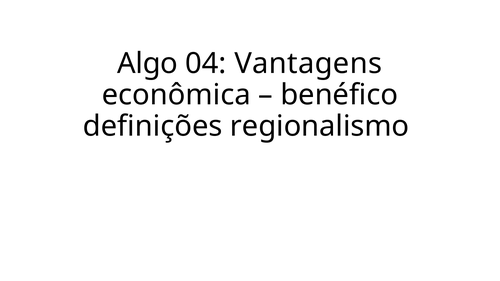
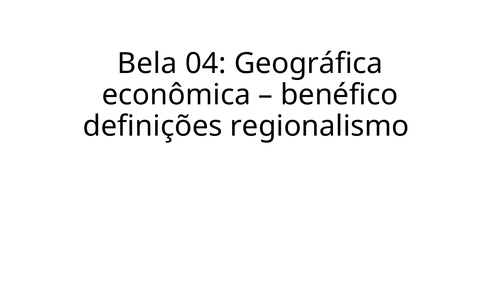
Algo: Algo -> Bela
Vantagens: Vantagens -> Geográfica
